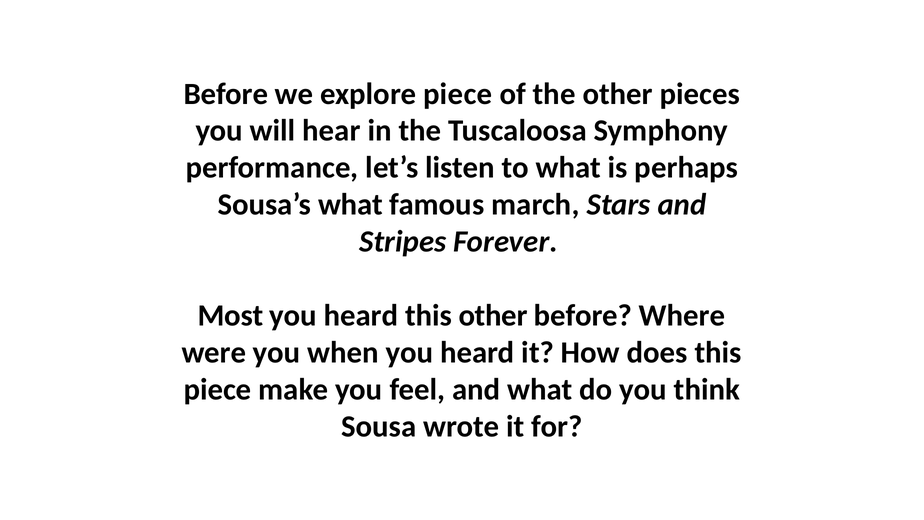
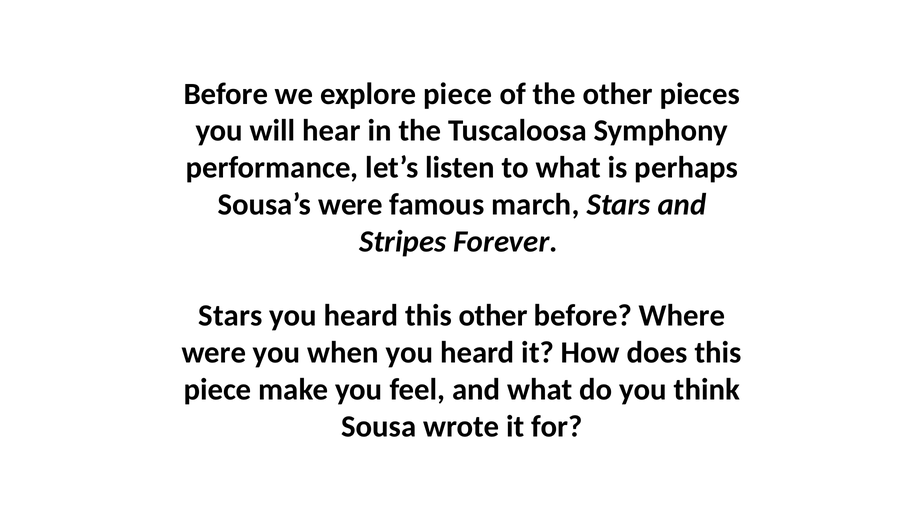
Sousa’s what: what -> were
Most at (231, 316): Most -> Stars
